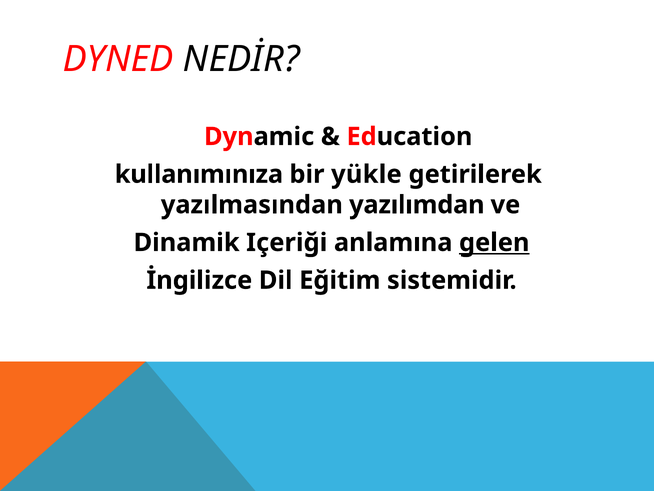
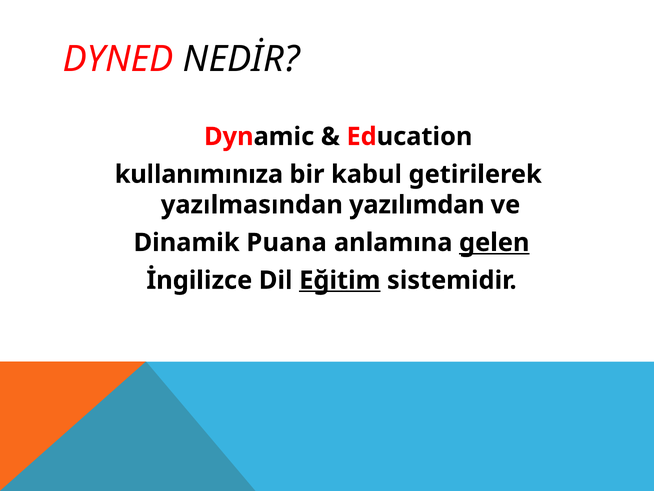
yükle: yükle -> kabul
Içeriği: Içeriği -> Puana
Eğitim underline: none -> present
